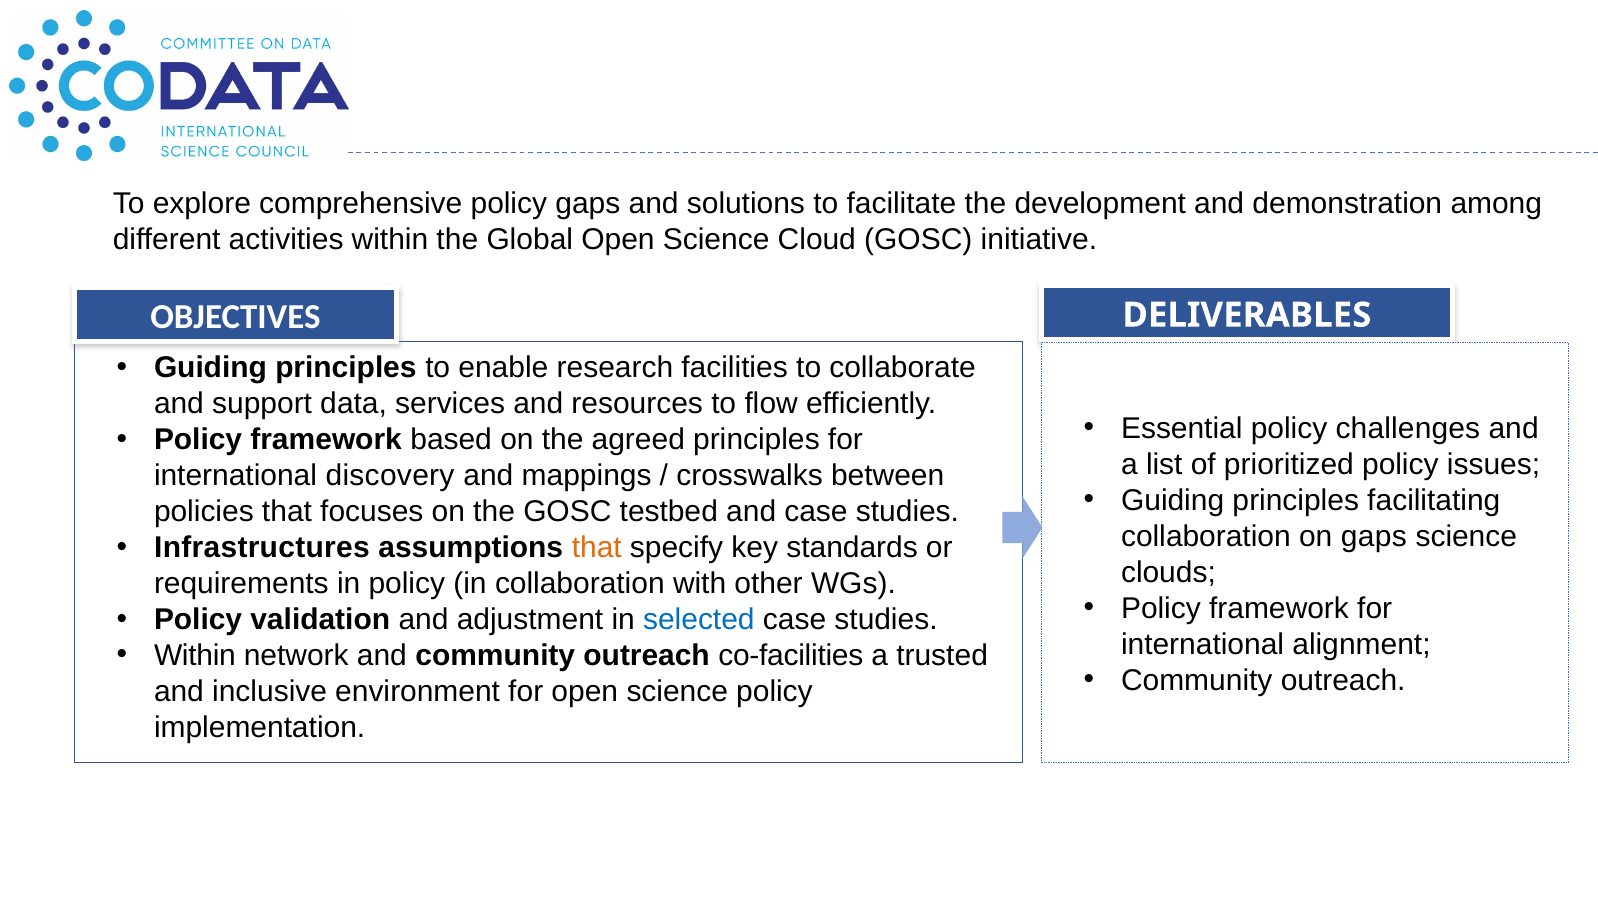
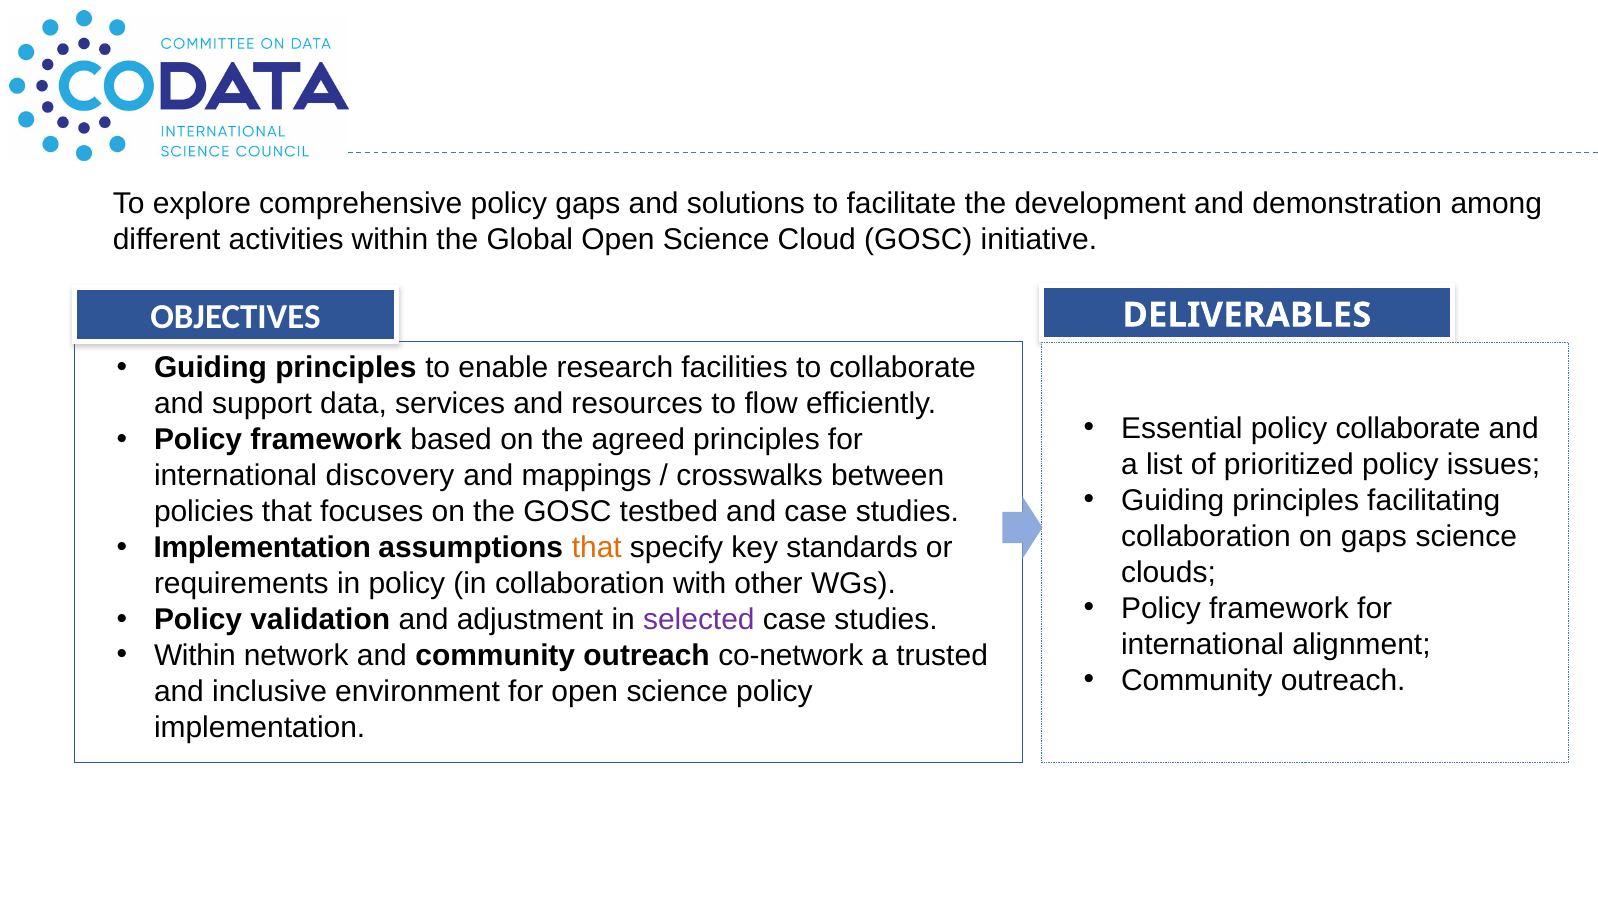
policy challenges: challenges -> collaborate
Infrastructures at (262, 548): Infrastructures -> Implementation
selected colour: blue -> purple
co-facilities: co-facilities -> co-network
